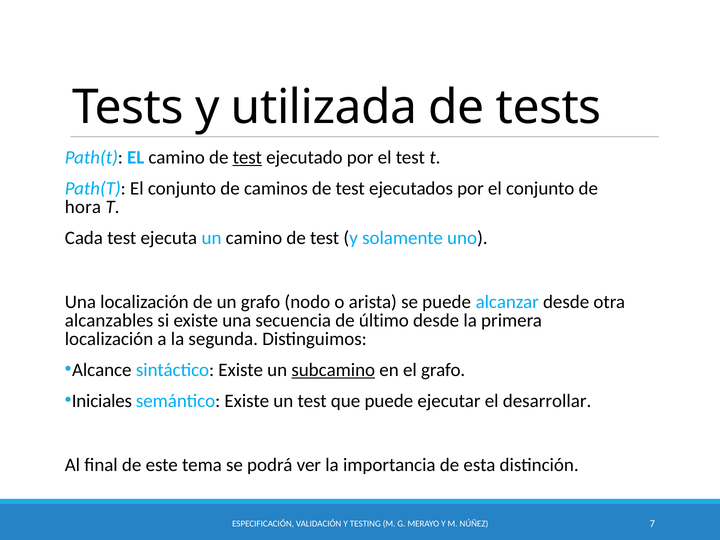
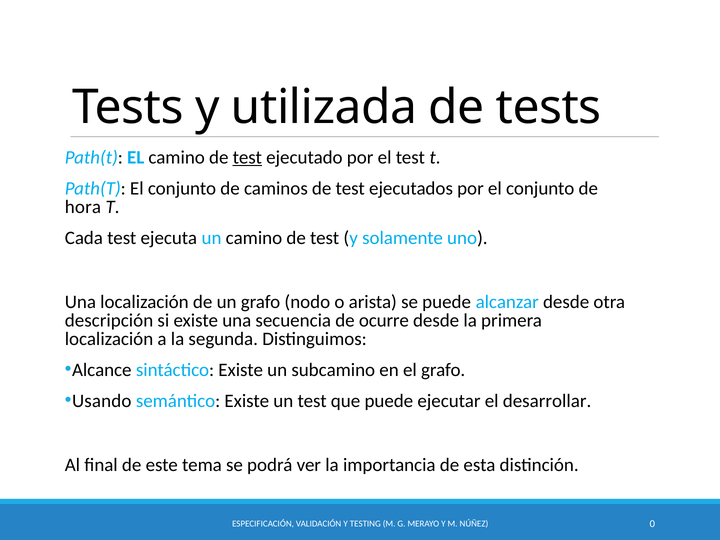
alcanzables: alcanzables -> descripción
último: último -> ocurre
subcamino underline: present -> none
Iniciales: Iniciales -> Usando
7: 7 -> 0
